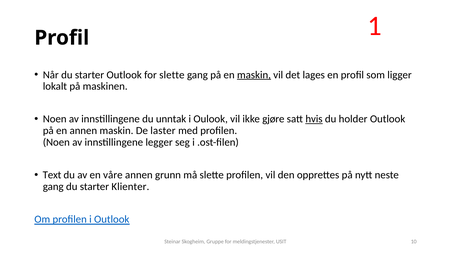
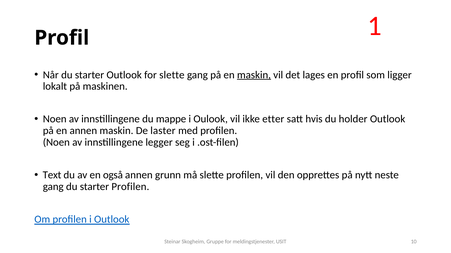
unntak: unntak -> mappe
gjøre: gjøre -> etter
hvis underline: present -> none
våre: våre -> også
starter Klienter: Klienter -> Profilen
